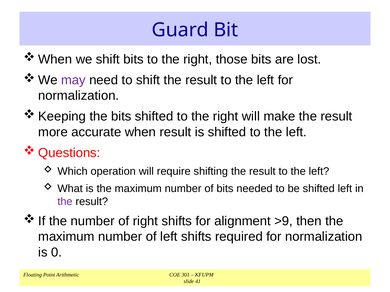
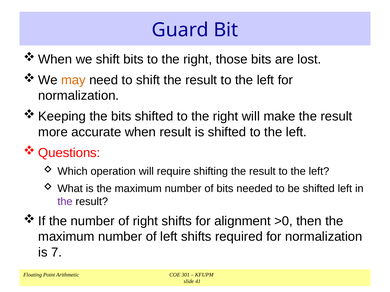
may colour: purple -> orange
>9: >9 -> >0
0: 0 -> 7
